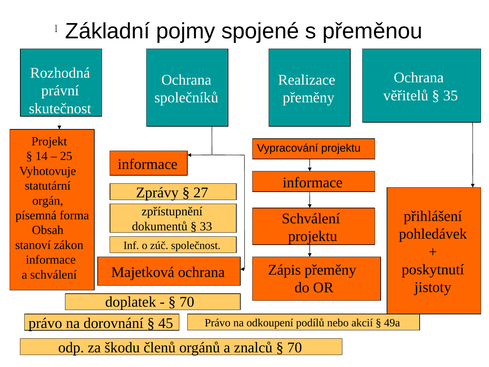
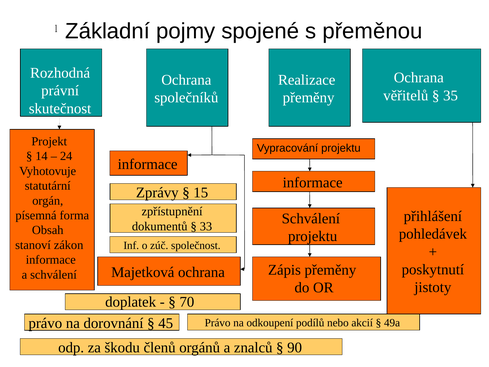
25: 25 -> 24
27: 27 -> 15
70 at (295, 347): 70 -> 90
